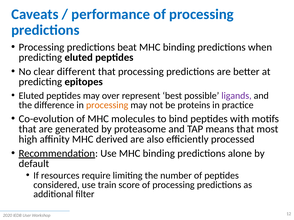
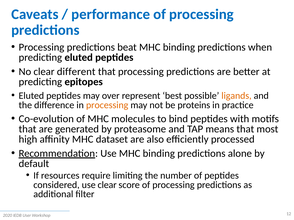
ligands colour: purple -> orange
derived: derived -> dataset
use train: train -> clear
